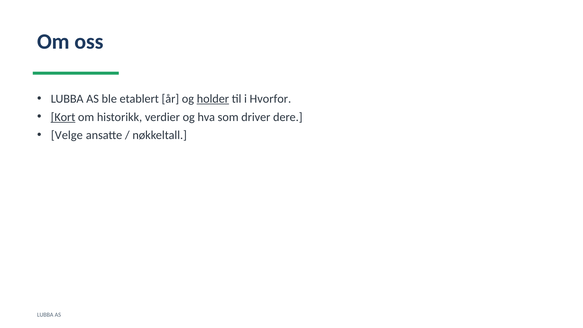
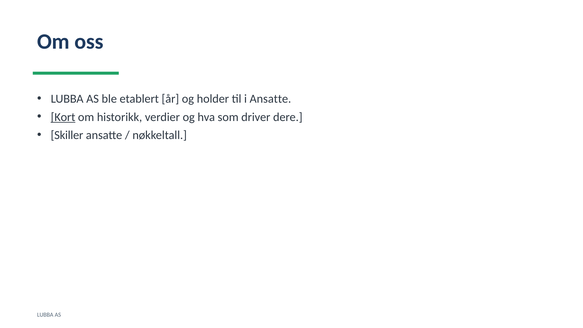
holder underline: present -> none
i Hvorfor: Hvorfor -> Ansatte
Velge: Velge -> Skiller
